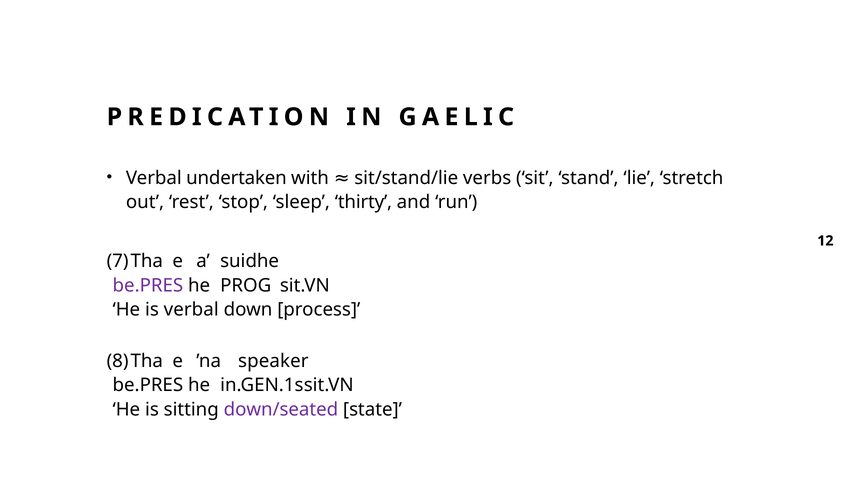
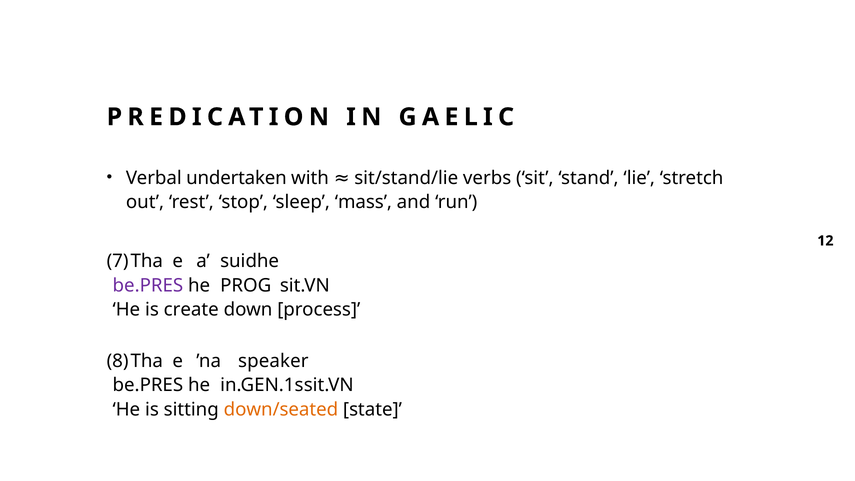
thirty: thirty -> mass
is verbal: verbal -> create
down/seated colour: purple -> orange
